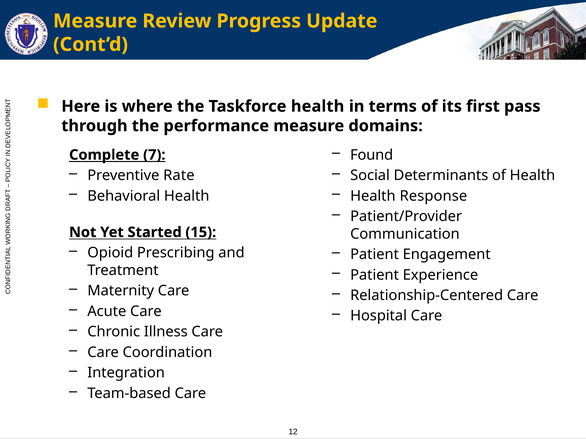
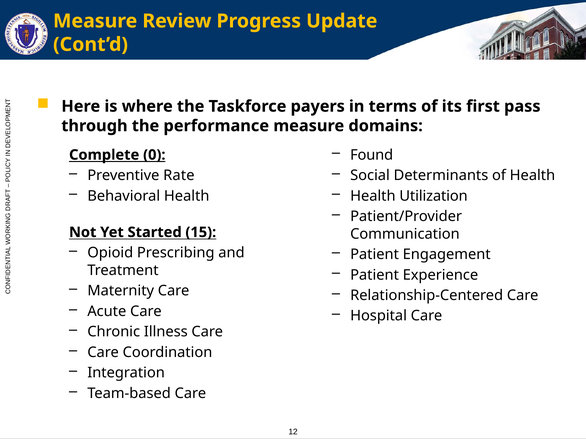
Taskforce health: health -> payers
7: 7 -> 0
Response: Response -> Utilization
